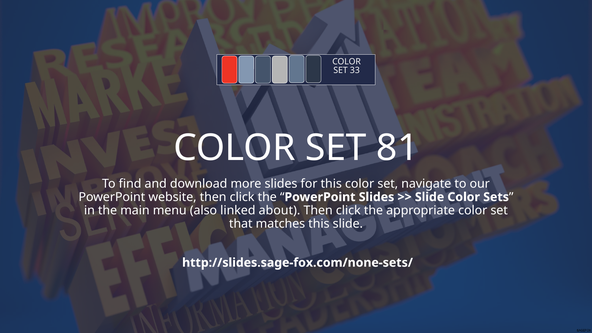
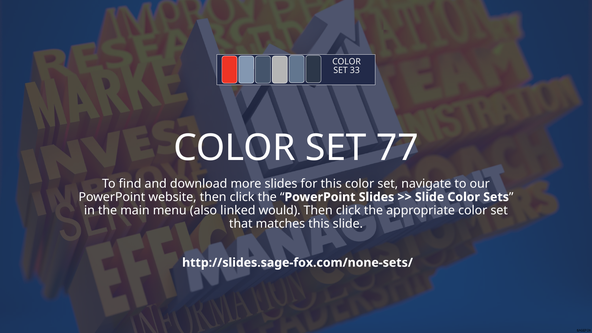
81: 81 -> 77
about: about -> would
